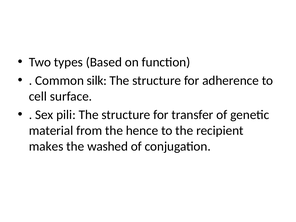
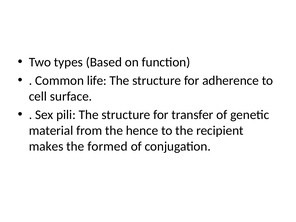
silk: silk -> life
washed: washed -> formed
